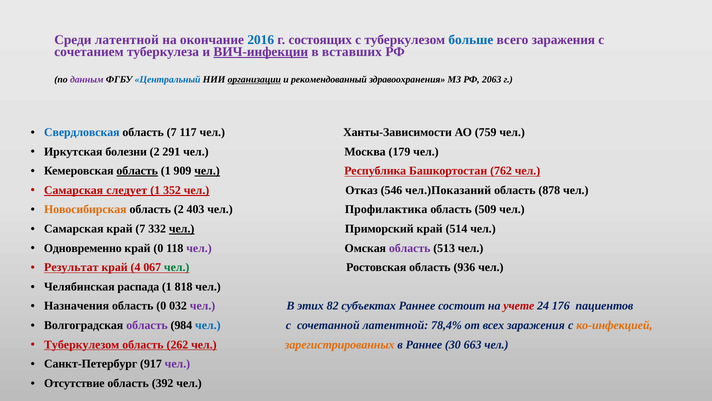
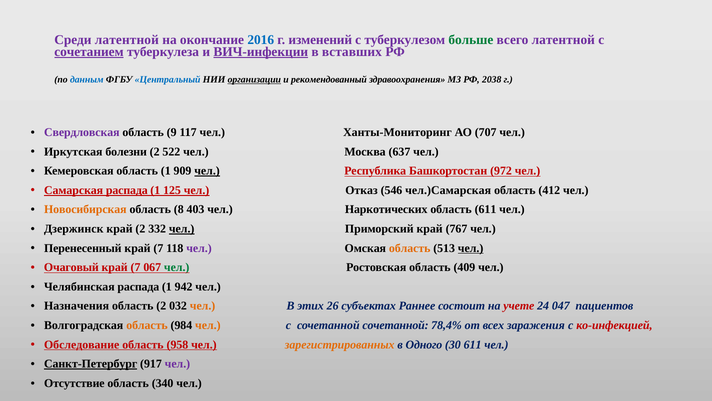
состоящих: состоящих -> изменений
больше colour: blue -> green
всего заражения: заражения -> латентной
сочетанием underline: none -> present
данным colour: purple -> blue
2063: 2063 -> 2038
Свердловская colour: blue -> purple
область 7: 7 -> 9
Ханты-Зависимости: Ханты-Зависимости -> Ханты-Мониторинг
759: 759 -> 707
291: 291 -> 522
179: 179 -> 637
область at (137, 171) underline: present -> none
762: 762 -> 972
Самарская следует: следует -> распада
352: 352 -> 125
чел.)Показаний: чел.)Показаний -> чел.)Самарская
878: 878 -> 412
область 2: 2 -> 8
Профилактика: Профилактика -> Наркотических
область 509: 509 -> 611
Самарская at (74, 229): Самарская -> Дзержинск
край 7: 7 -> 2
514: 514 -> 767
Одновременно: Одновременно -> Перенесенный
0 at (158, 248): 0 -> 7
область at (410, 248) colour: purple -> orange
чел at (471, 248) underline: none -> present
Результат: Результат -> Очаговый
4 at (136, 267): 4 -> 7
936: 936 -> 409
818: 818 -> 942
область 0: 0 -> 2
чел at (203, 306) colour: purple -> orange
82: 82 -> 26
176: 176 -> 047
область at (147, 325) colour: purple -> orange
чел at (208, 325) colour: blue -> orange
сочетанной латентной: латентной -> сочетанной
ко-инфекцией colour: orange -> red
Туберкулезом at (82, 344): Туберкулезом -> Обследование
262: 262 -> 958
в Раннее: Раннее -> Одного
30 663: 663 -> 611
Санкт-Петербург underline: none -> present
392: 392 -> 340
